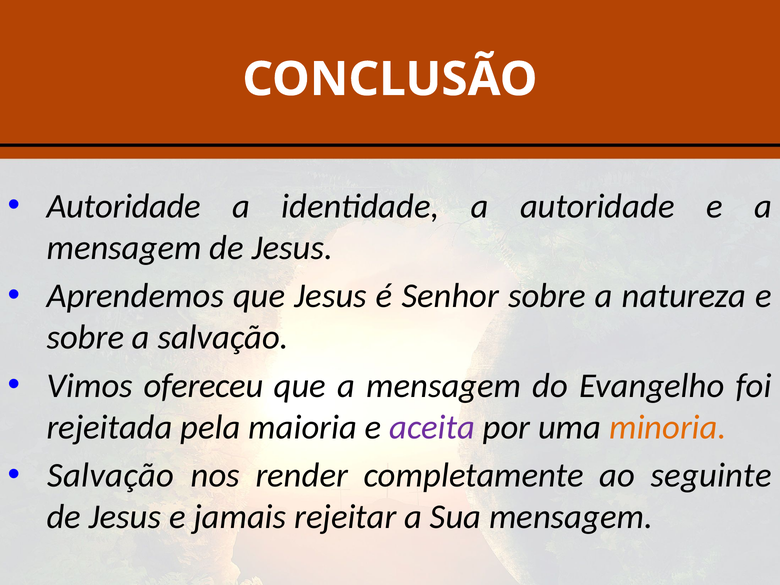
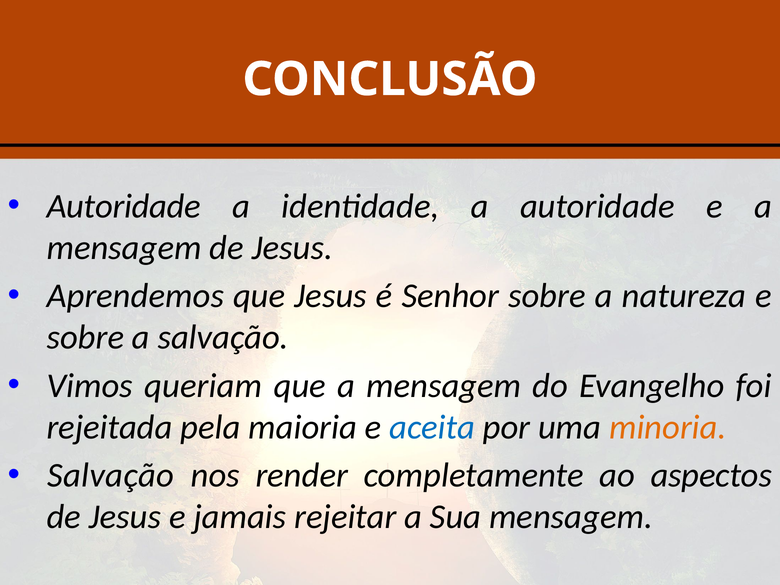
ofereceu: ofereceu -> queriam
aceita colour: purple -> blue
seguinte: seguinte -> aspectos
